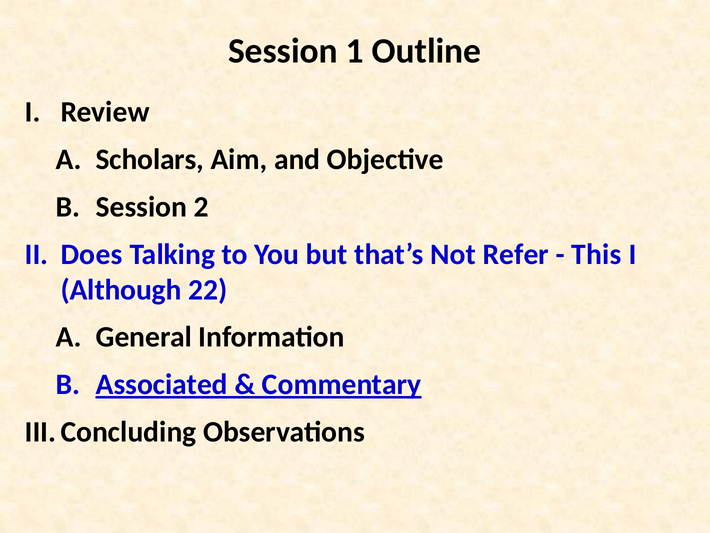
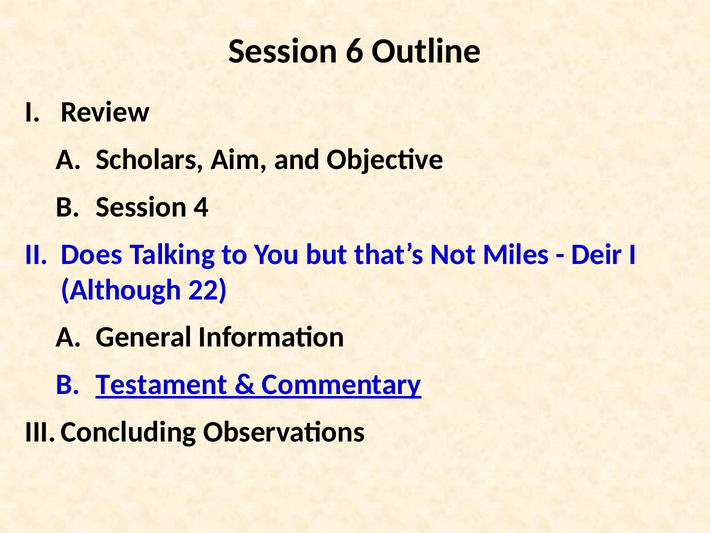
1: 1 -> 6
2: 2 -> 4
Refer: Refer -> Miles
This: This -> Deir
Associated: Associated -> Testament
